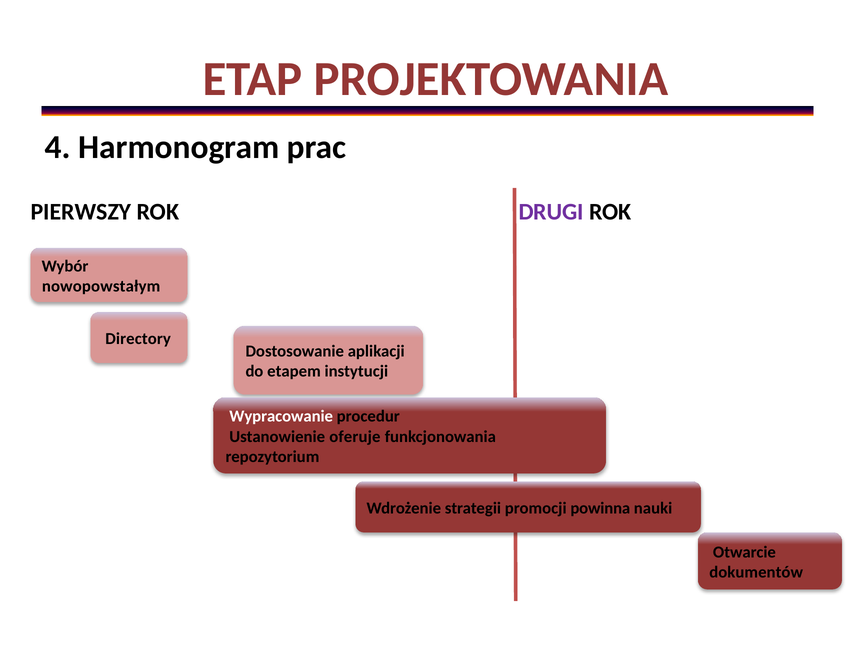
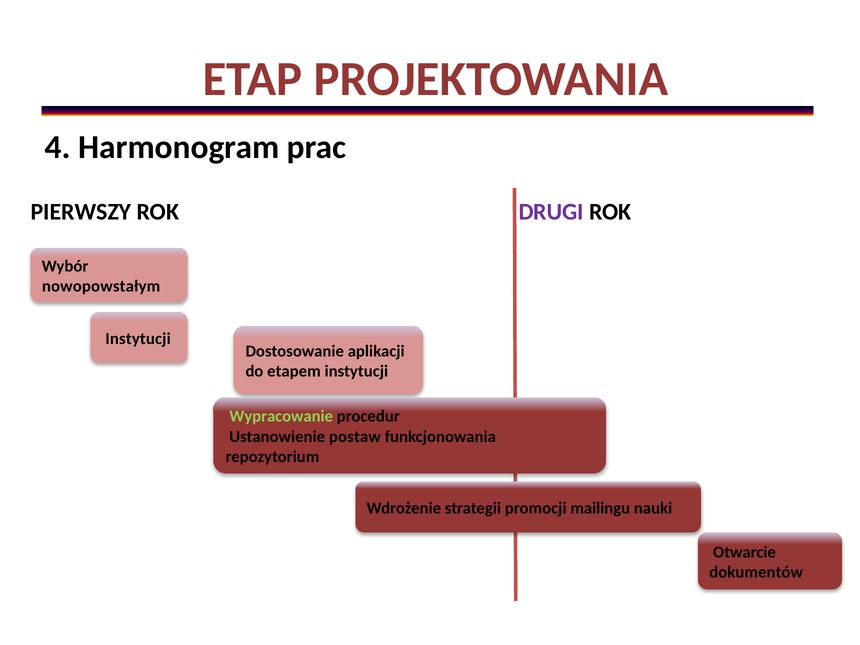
Directory at (138, 339): Directory -> Instytucji
Wypracowanie colour: white -> light green
oferuje: oferuje -> postaw
powinna: powinna -> mailingu
